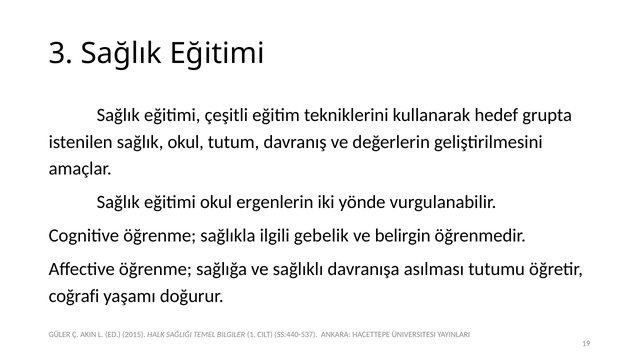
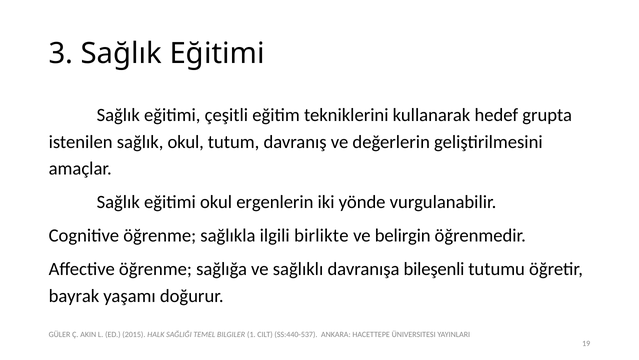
gebelik: gebelik -> birlikte
asılması: asılması -> bileşenli
coğrafi: coğrafi -> bayrak
